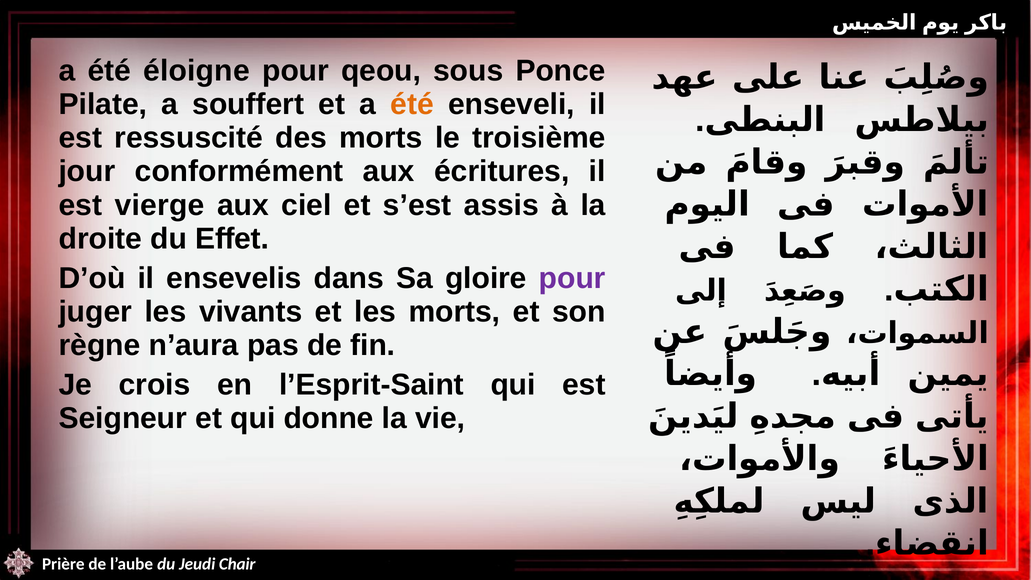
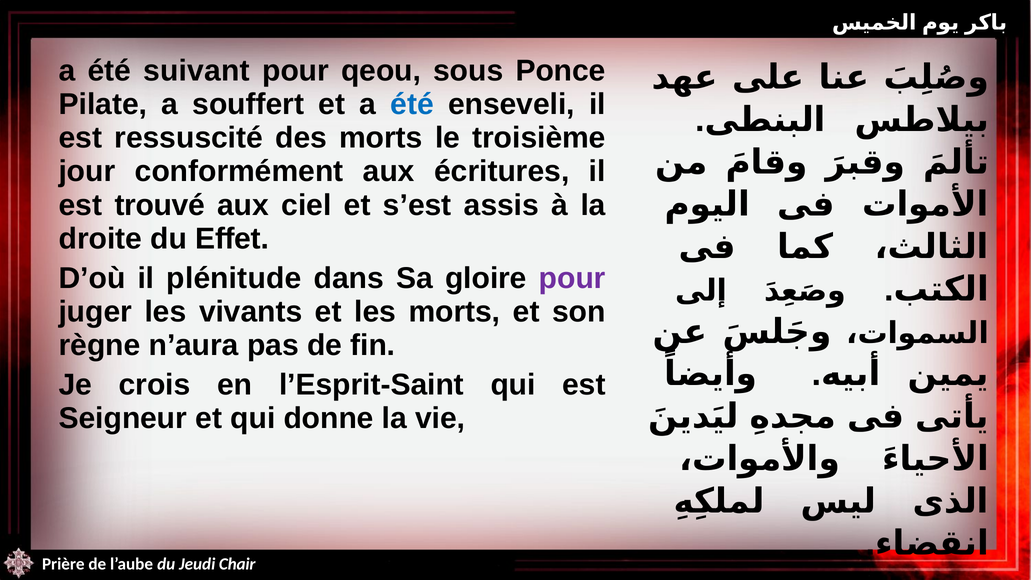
éloigne: éloigne -> suivant
été at (412, 105) colour: orange -> blue
vierge: vierge -> trouvé
ensevelis: ensevelis -> plénitude
